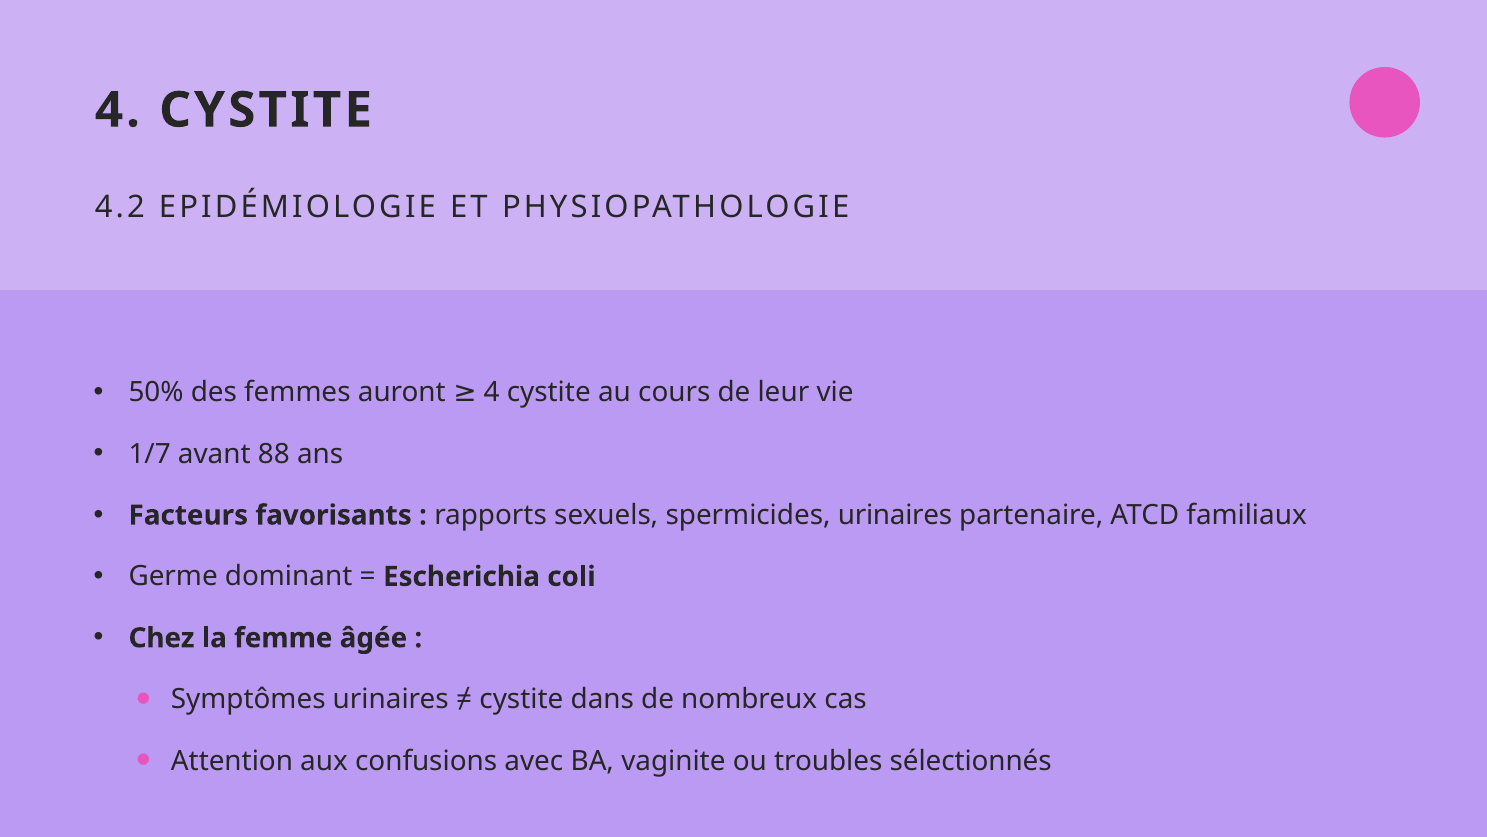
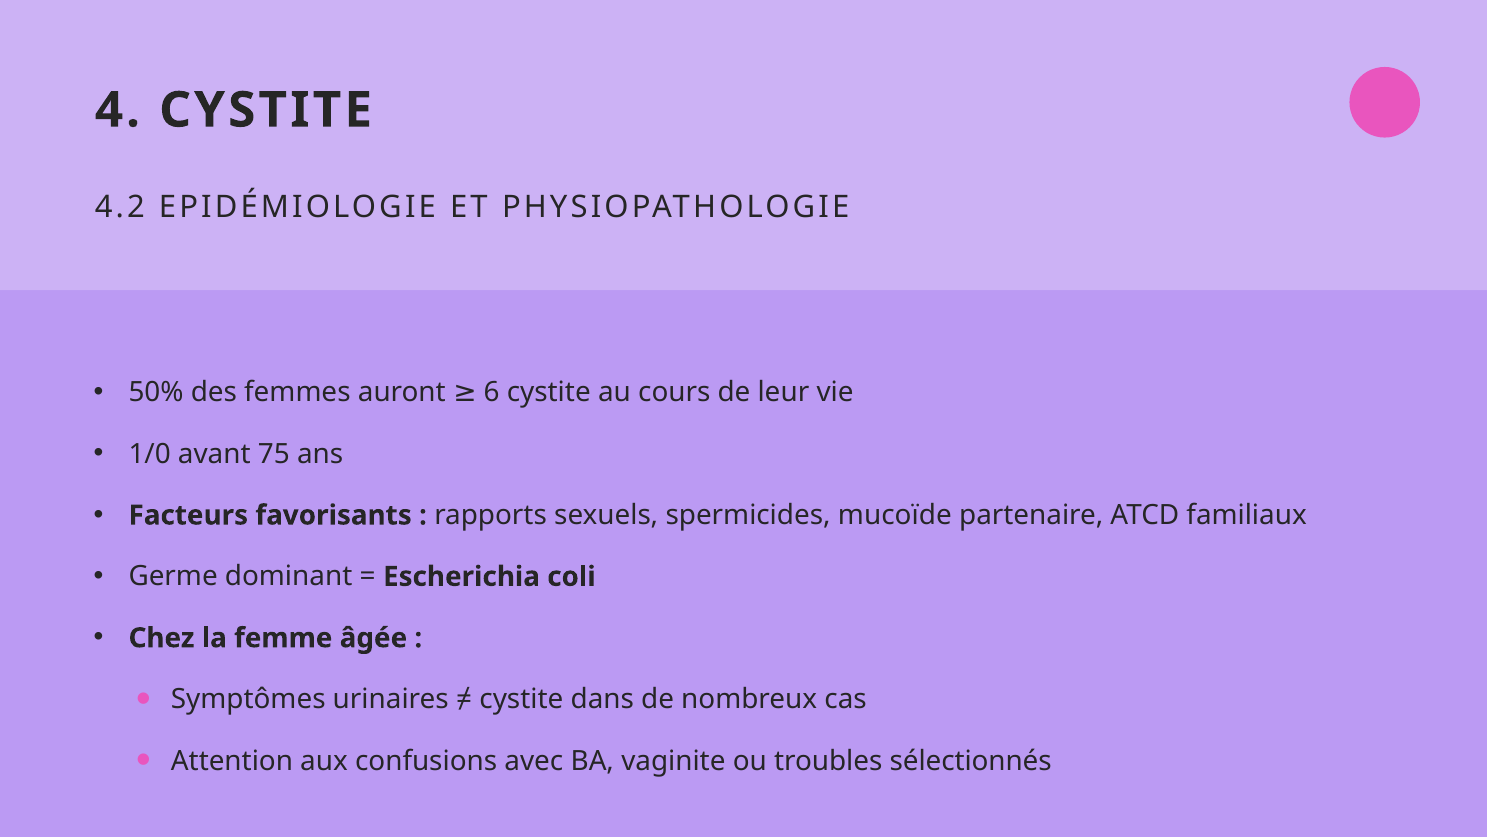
auront 4: 4 -> 6
1/7: 1/7 -> 1/0
88: 88 -> 75
spermicides urinaires: urinaires -> mucoïde
